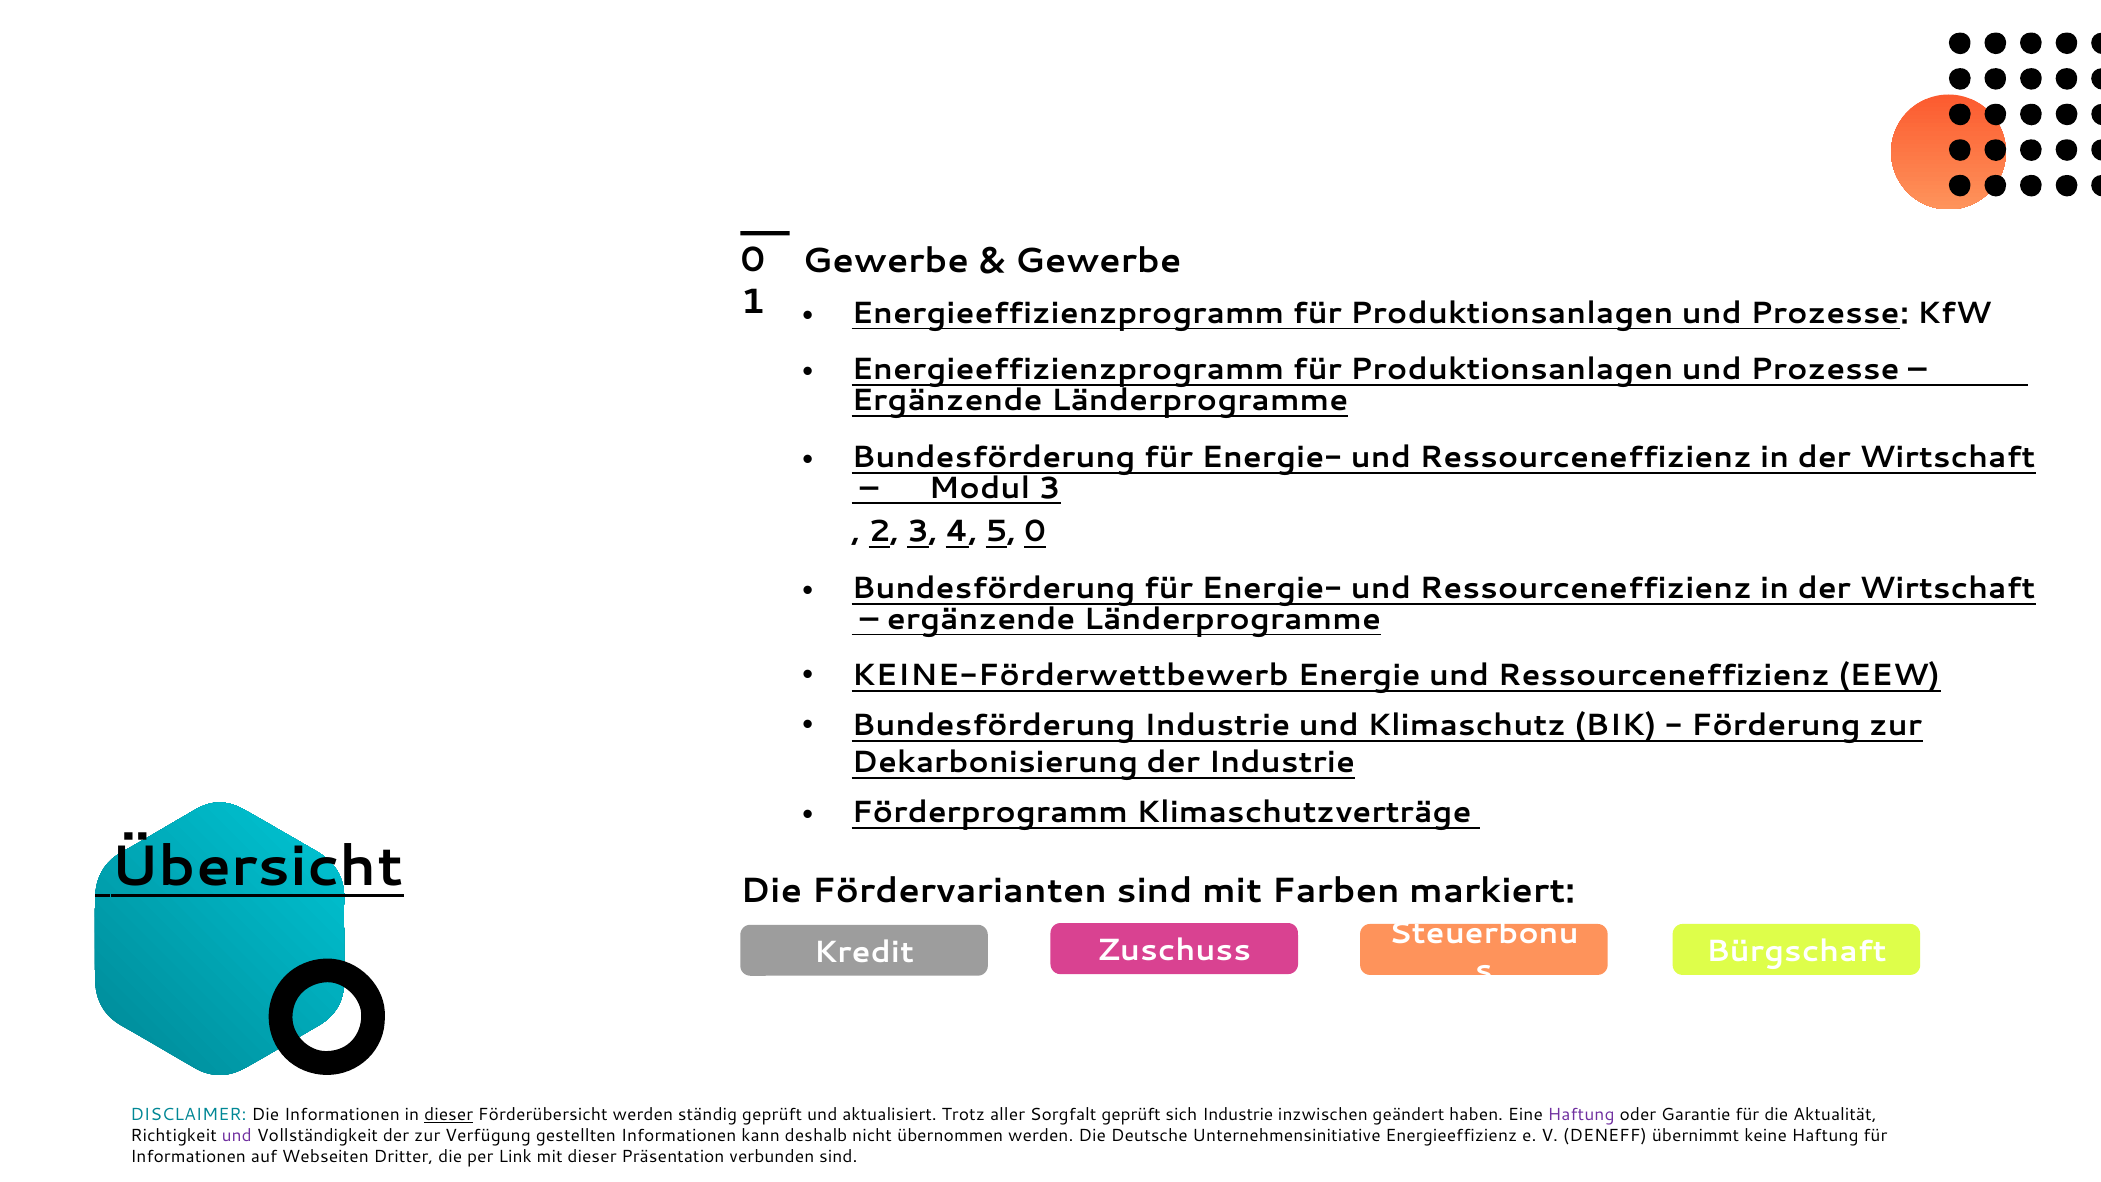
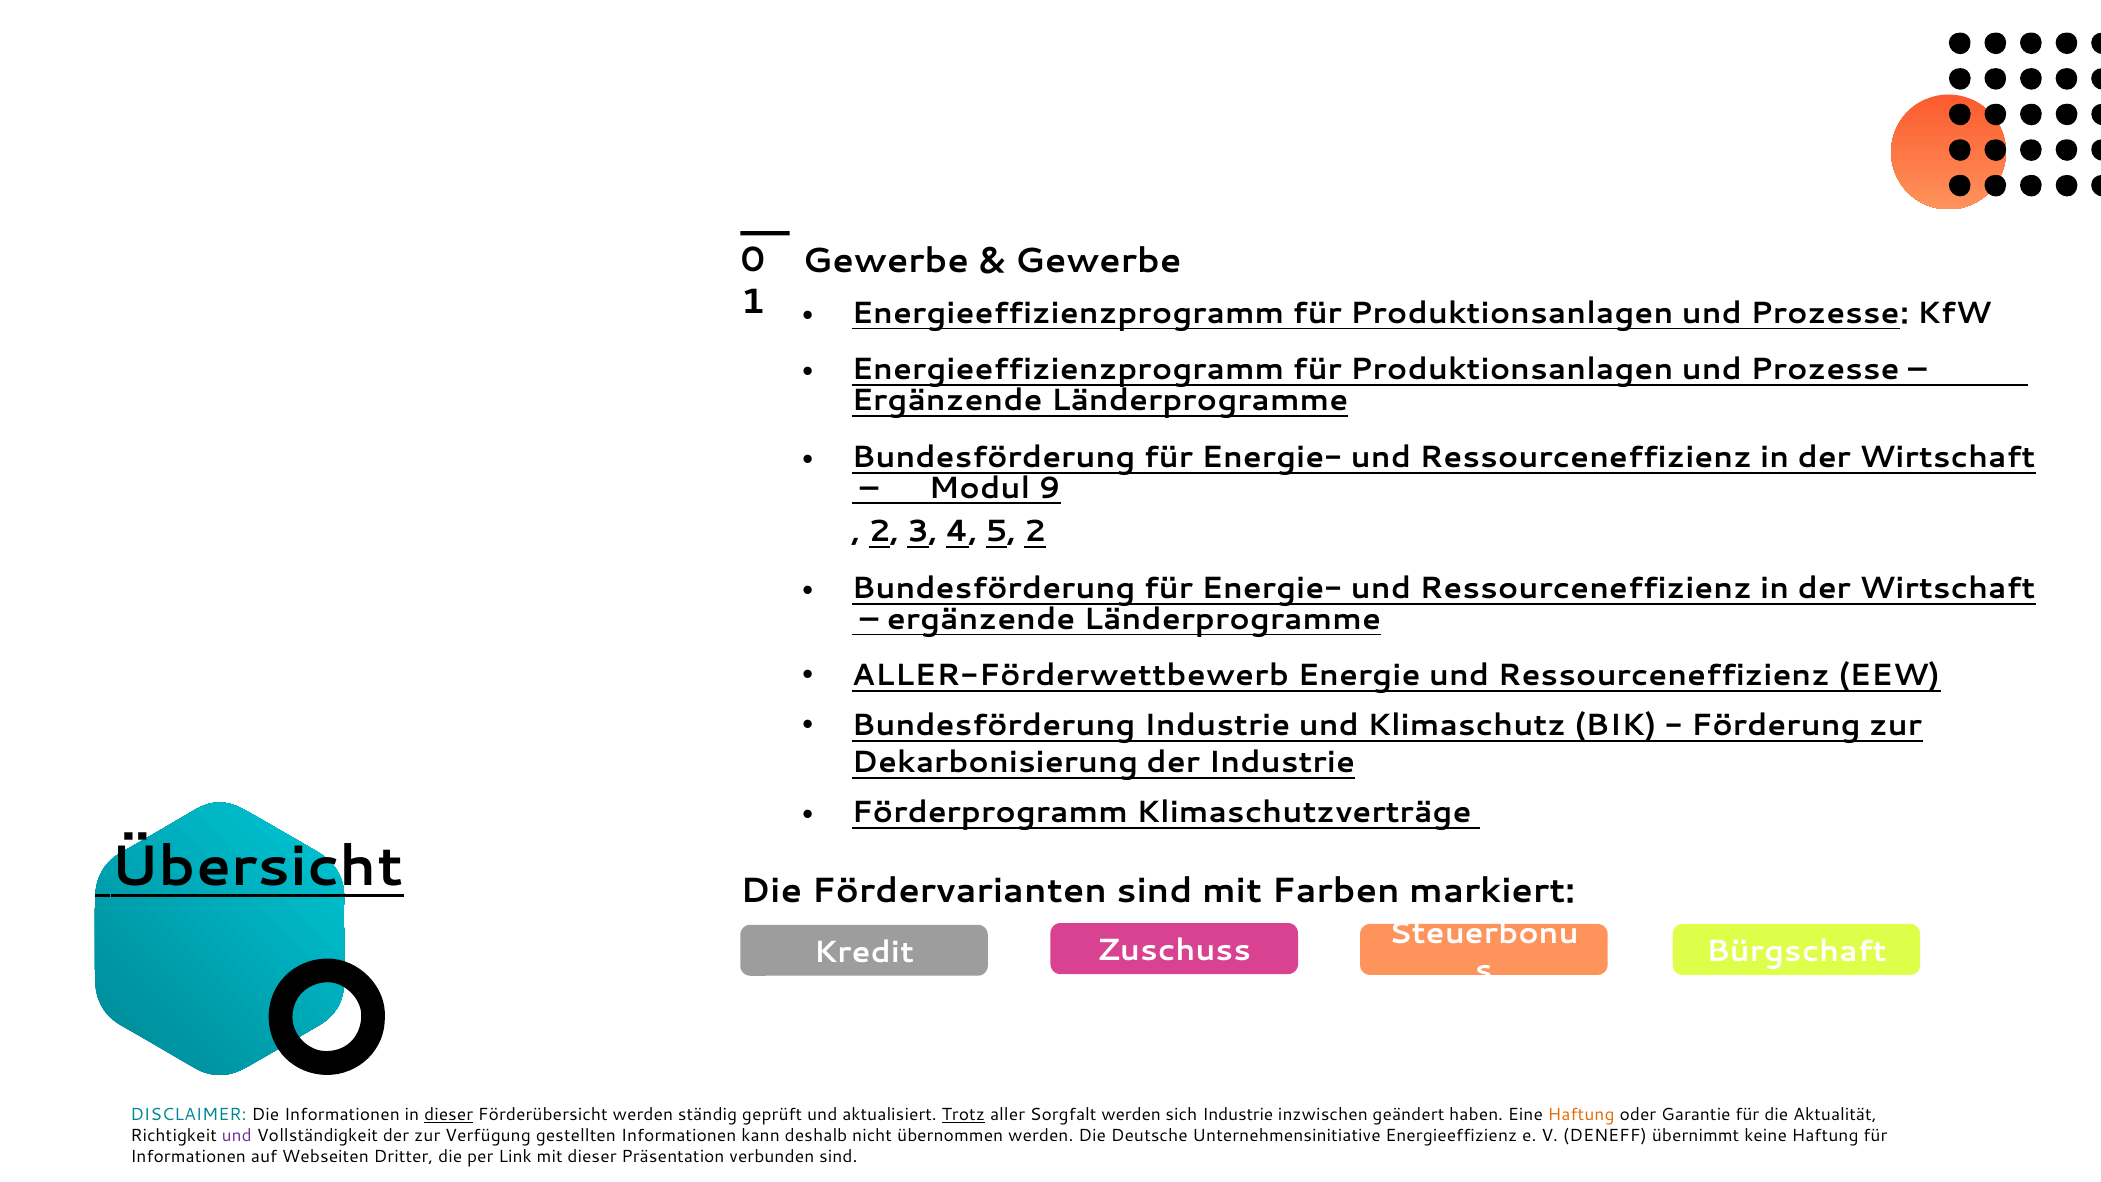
Modul 3: 3 -> 9
5 0: 0 -> 2
KEINE-Förderwettbewerb: KEINE-Förderwettbewerb -> ALLER-Förderwettbewerb
Trotz underline: none -> present
Sorgfalt geprüft: geprüft -> werden
Haftung at (1581, 1114) colour: purple -> orange
